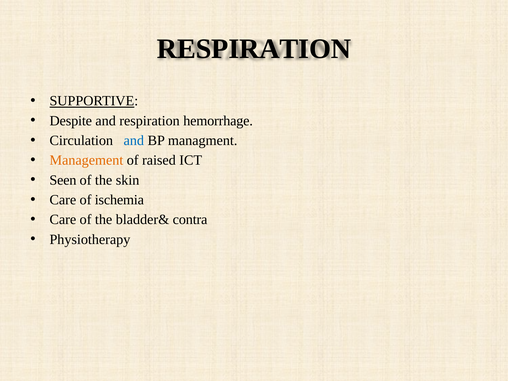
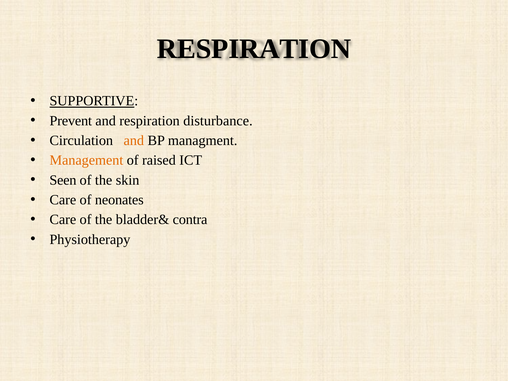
Despite: Despite -> Prevent
hemorrhage: hemorrhage -> disturbance
and at (134, 140) colour: blue -> orange
ischemia: ischemia -> neonates
